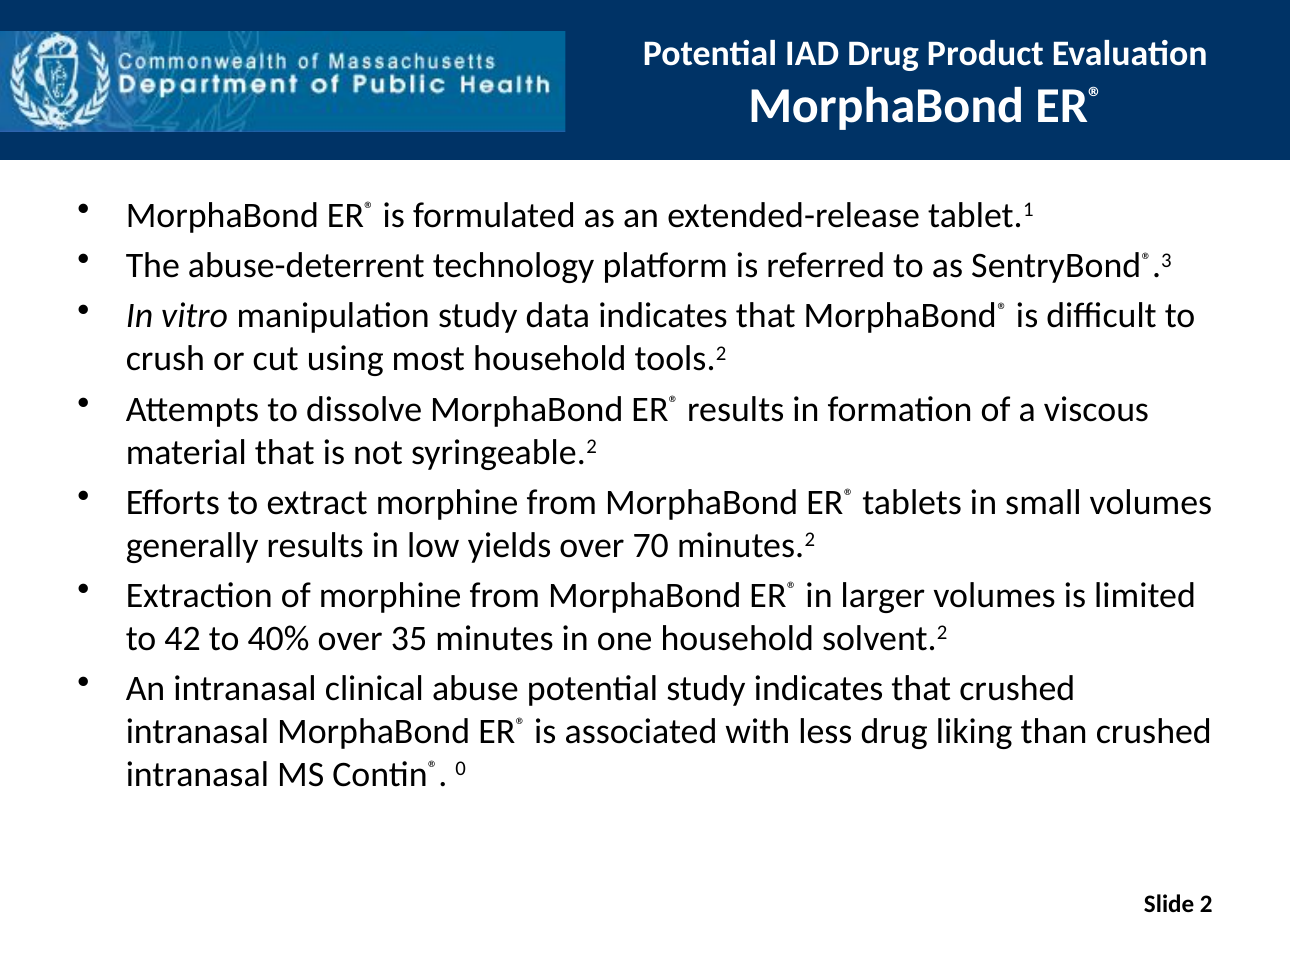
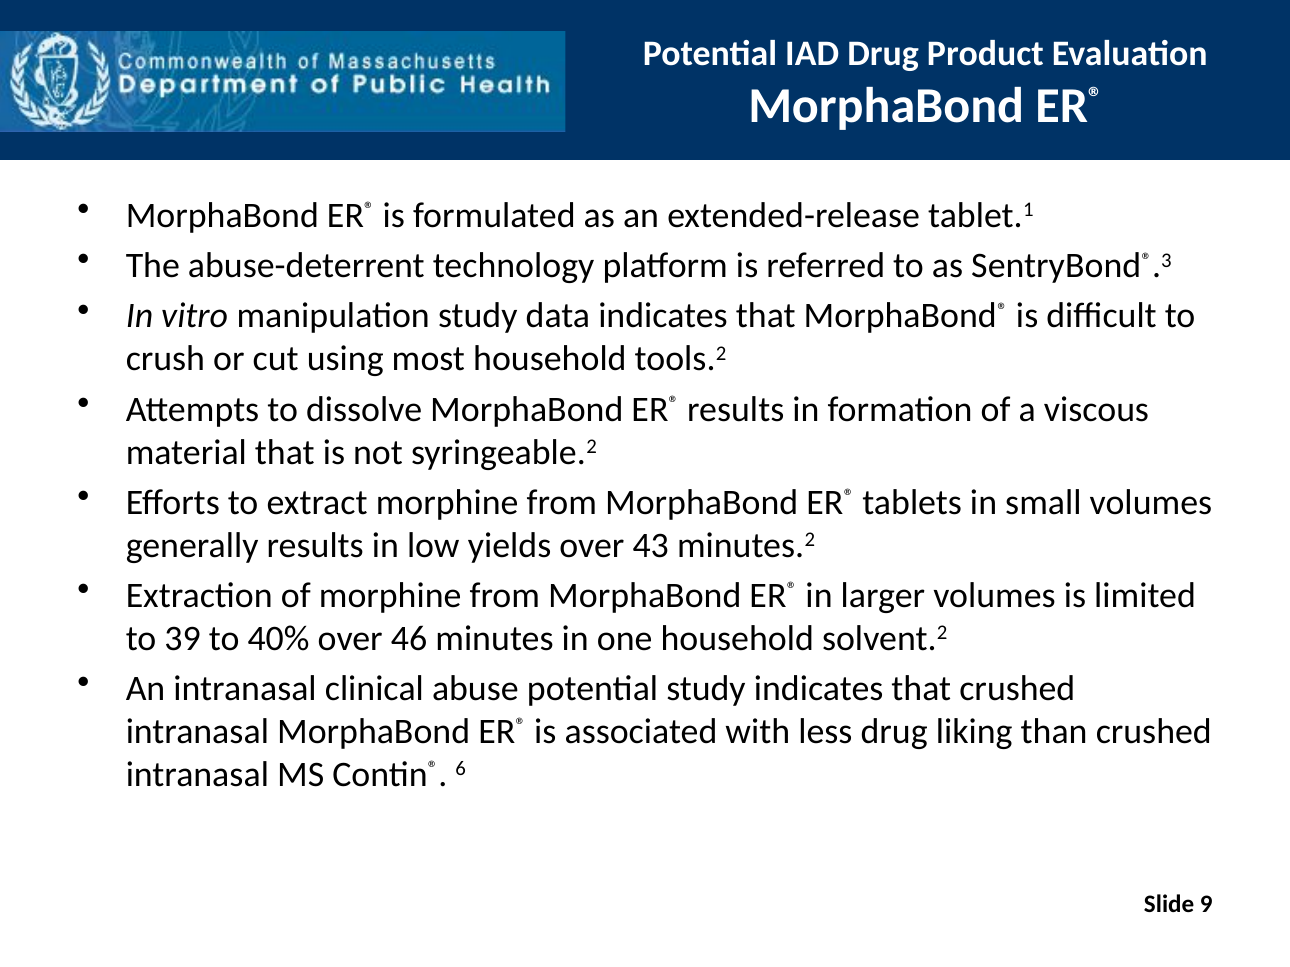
70: 70 -> 43
42: 42 -> 39
35: 35 -> 46
0: 0 -> 6
2: 2 -> 9
